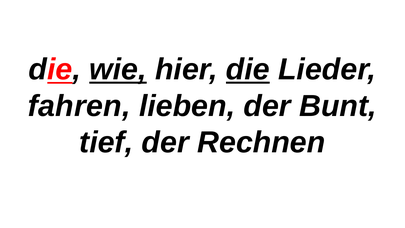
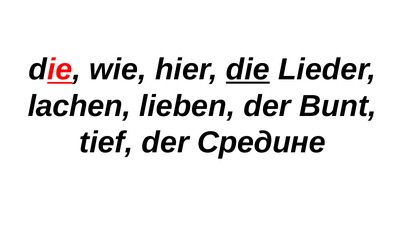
wie underline: present -> none
fahren: fahren -> lachen
Rechnen: Rechnen -> Средине
